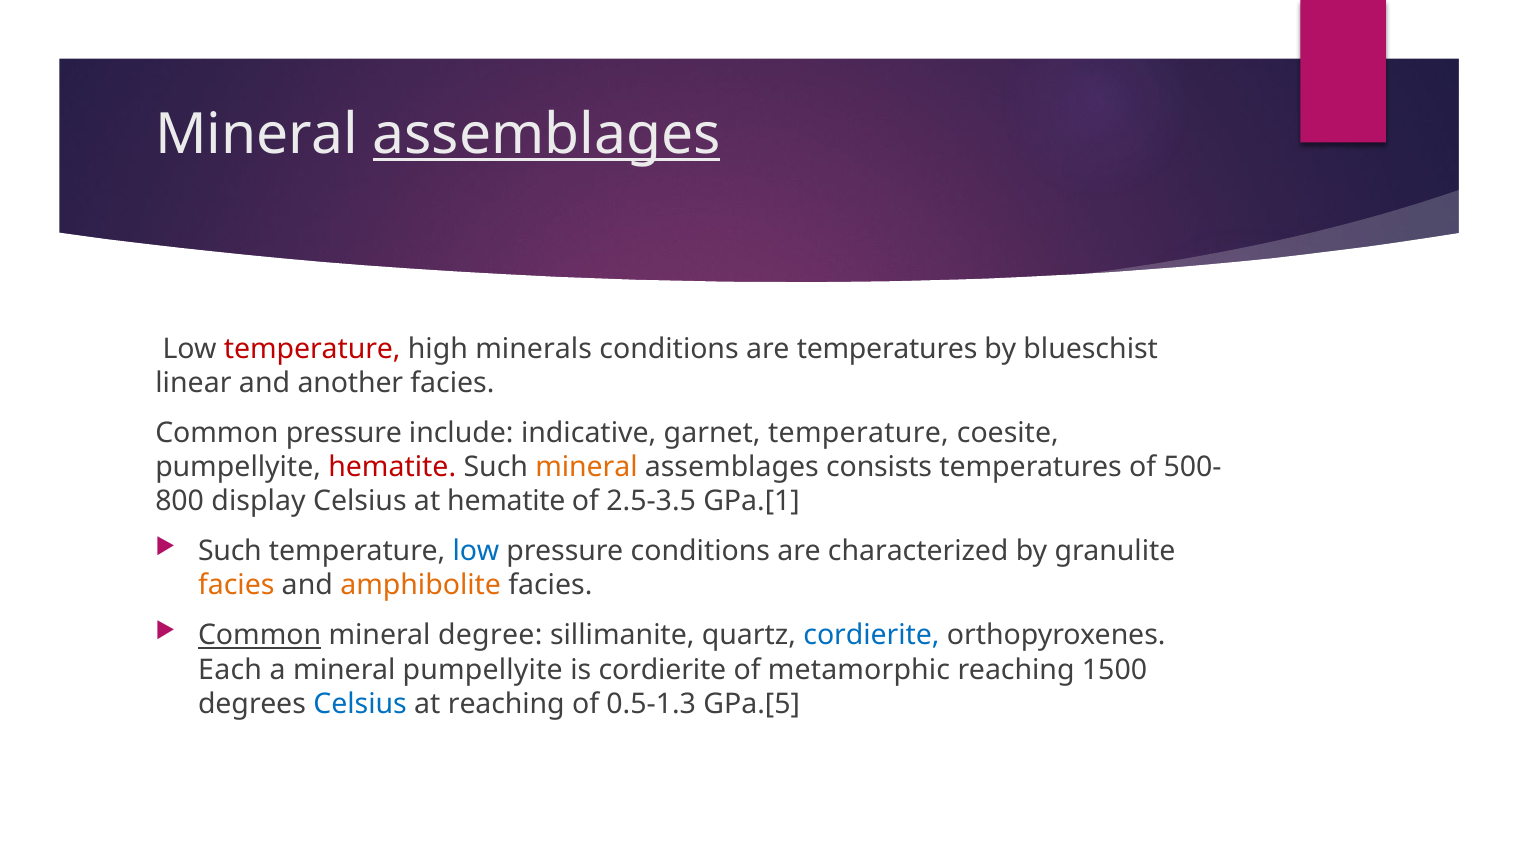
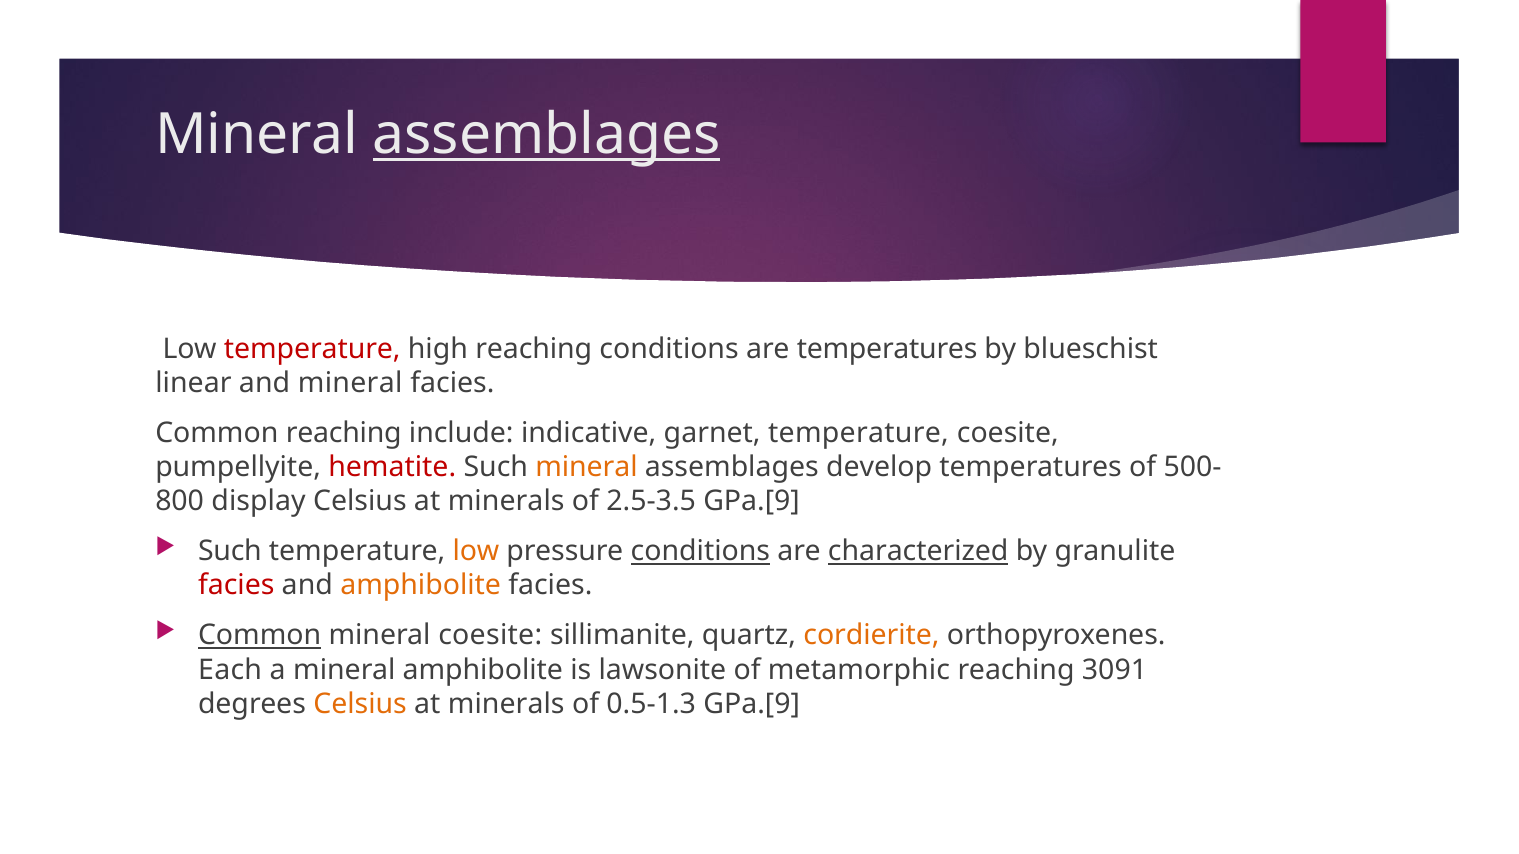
high minerals: minerals -> reaching
and another: another -> mineral
Common pressure: pressure -> reaching
consists: consists -> develop
hematite at (506, 502): hematite -> minerals
2.5-3.5 GPa.[1: GPa.[1 -> GPa.[9
low at (476, 552) colour: blue -> orange
conditions at (700, 552) underline: none -> present
characterized underline: none -> present
facies at (236, 586) colour: orange -> red
mineral degree: degree -> coesite
cordierite at (871, 636) colour: blue -> orange
mineral pumpellyite: pumpellyite -> amphibolite
is cordierite: cordierite -> lawsonite
1500: 1500 -> 3091
Celsius at (360, 704) colour: blue -> orange
reaching at (506, 704): reaching -> minerals
0.5-1.3 GPa.[5: GPa.[5 -> GPa.[9
